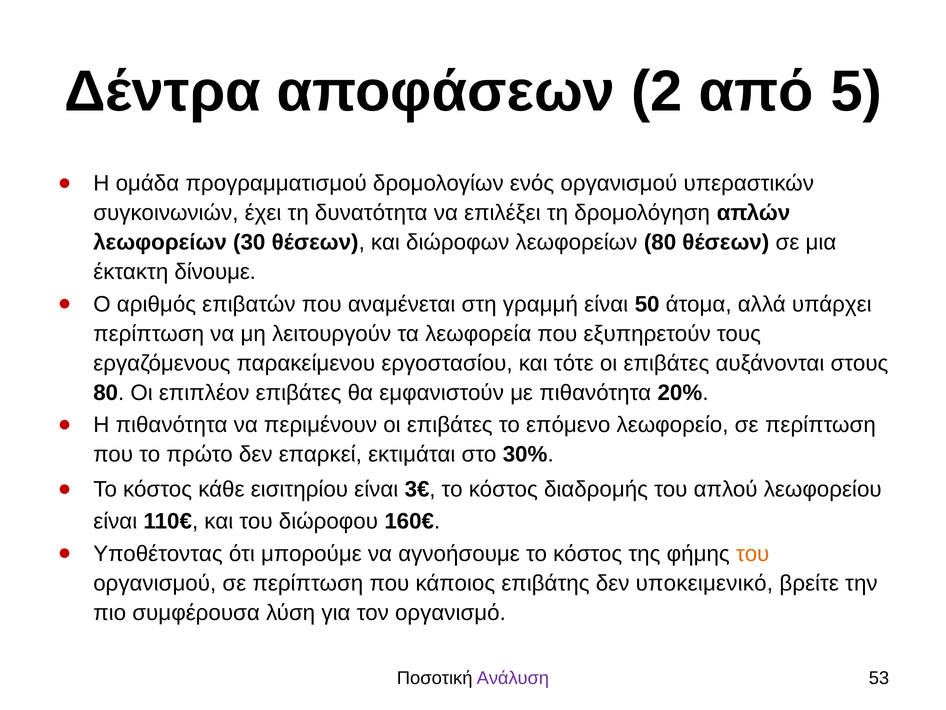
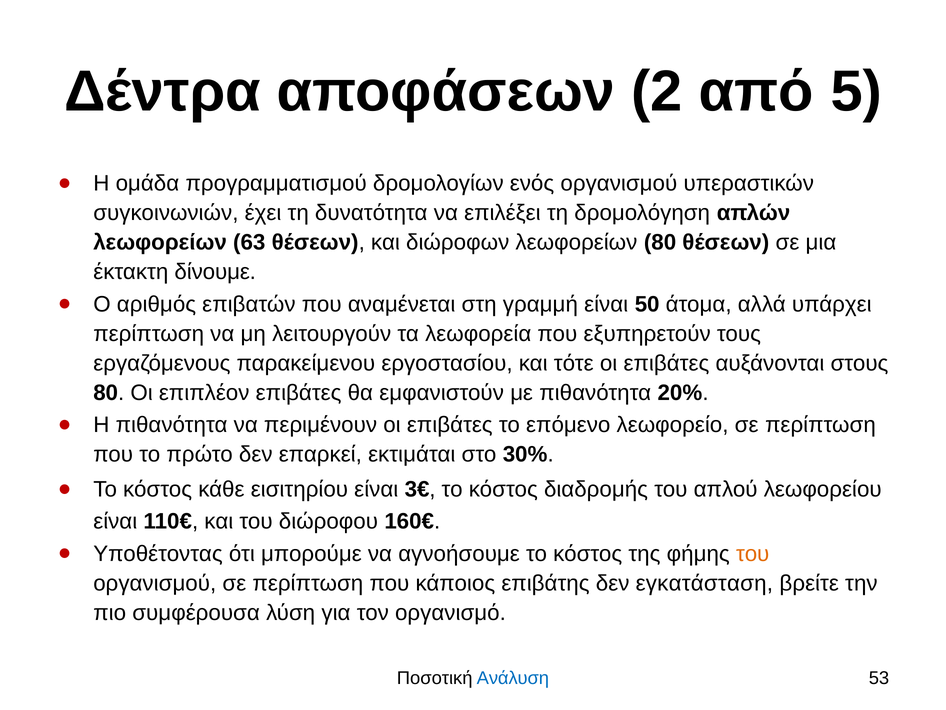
30: 30 -> 63
υποκειμενικό: υποκειμενικό -> εγκατάσταση
Ανάλυση colour: purple -> blue
